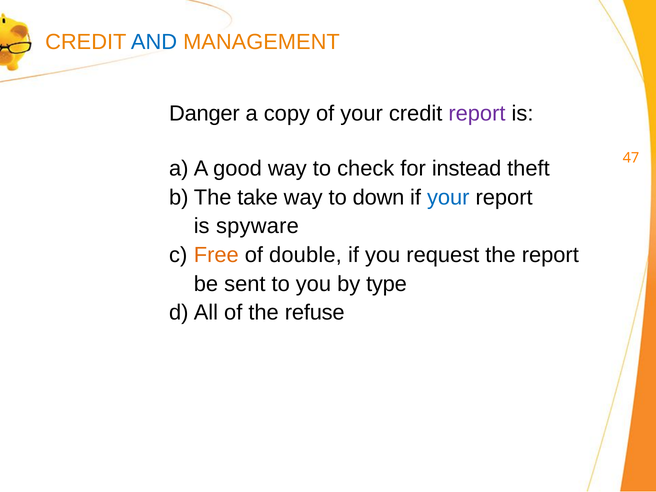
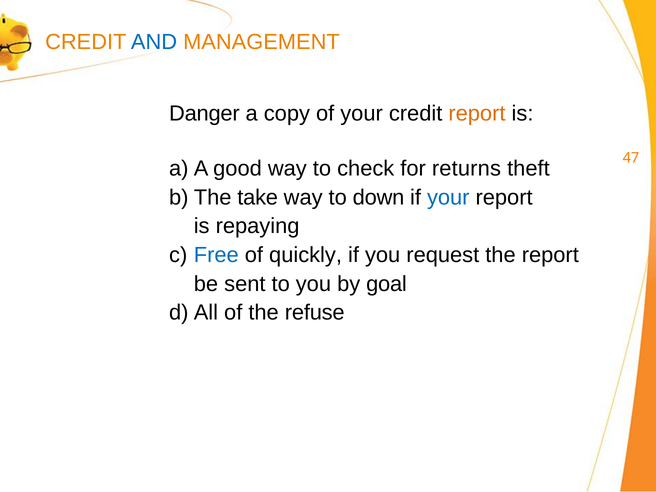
report at (477, 113) colour: purple -> orange
instead: instead -> returns
spyware: spyware -> repaying
Free colour: orange -> blue
double: double -> quickly
type: type -> goal
